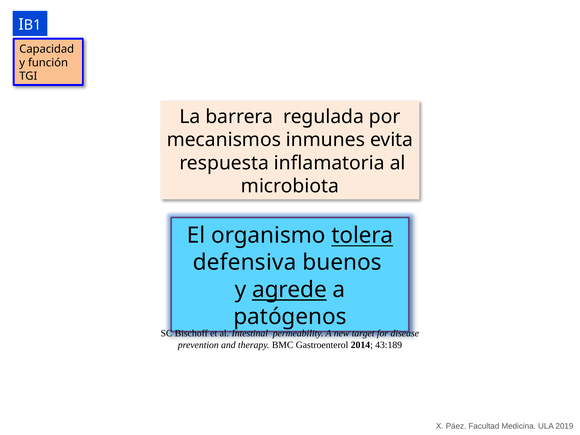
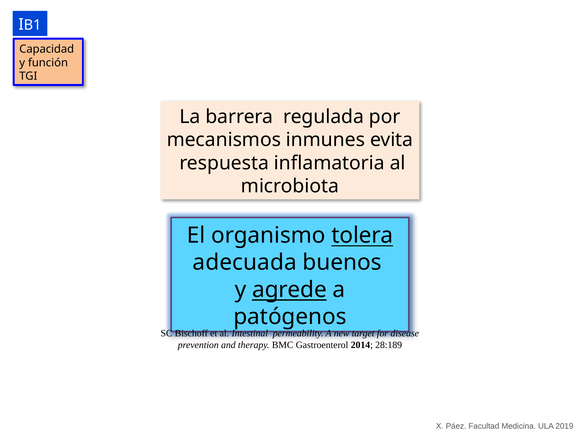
defensiva: defensiva -> adecuada
43:189: 43:189 -> 28:189
